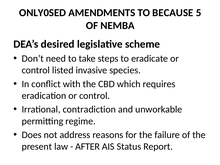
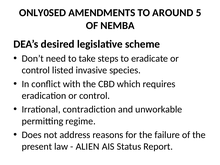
BECAUSE: BECAUSE -> AROUND
AFTER: AFTER -> ALIEN
